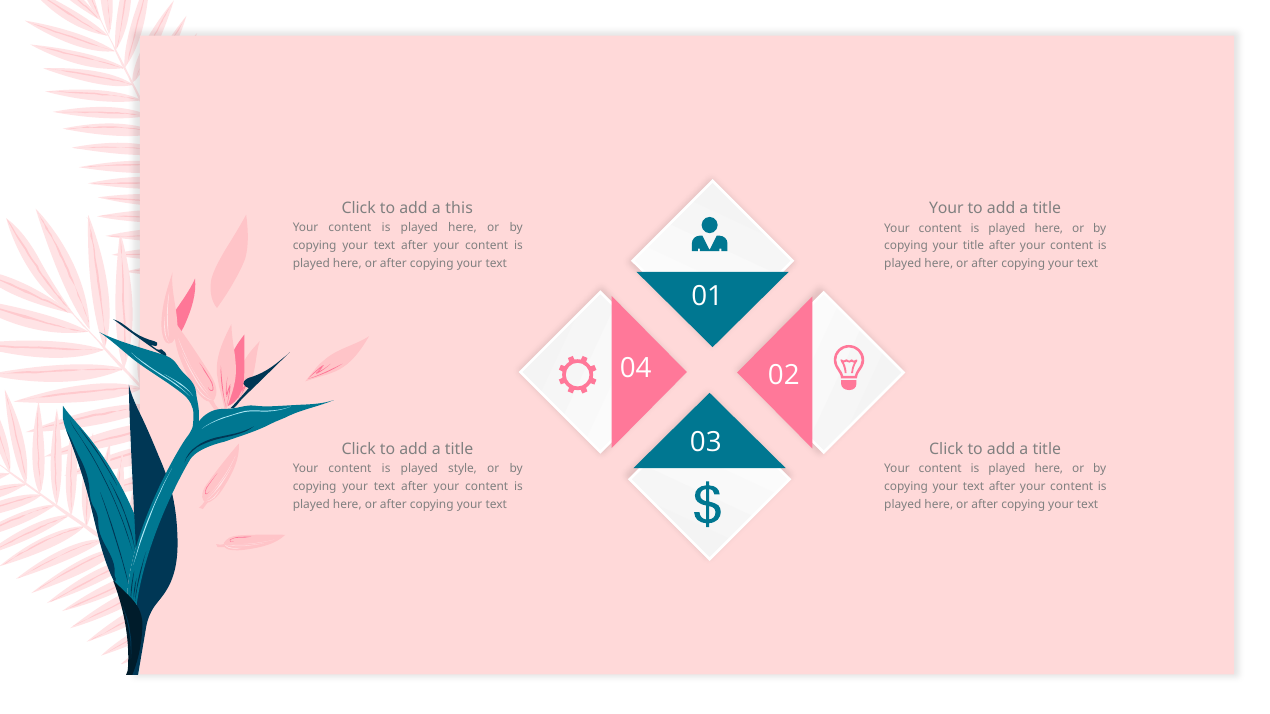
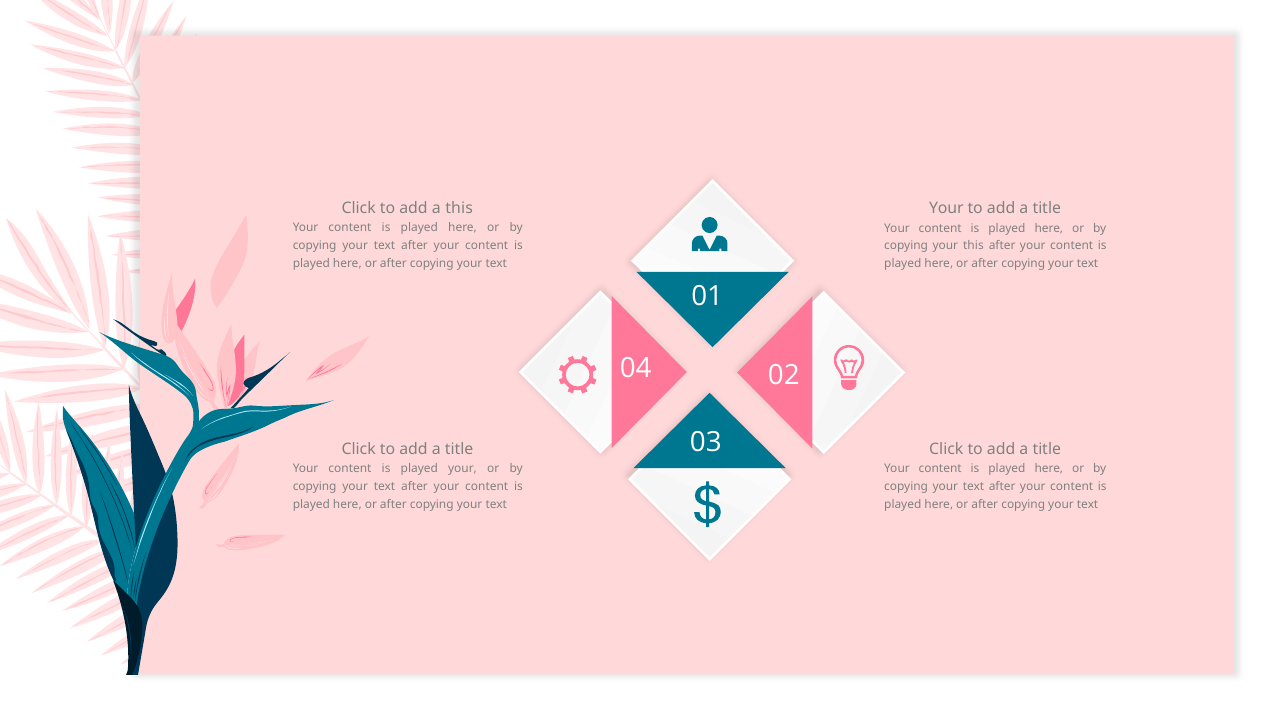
your title: title -> this
played style: style -> your
